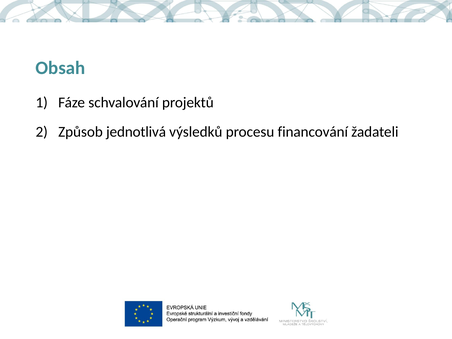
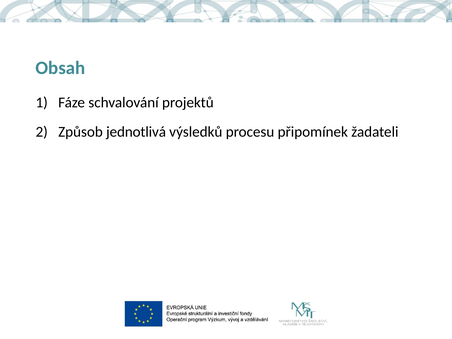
financování: financování -> připomínek
